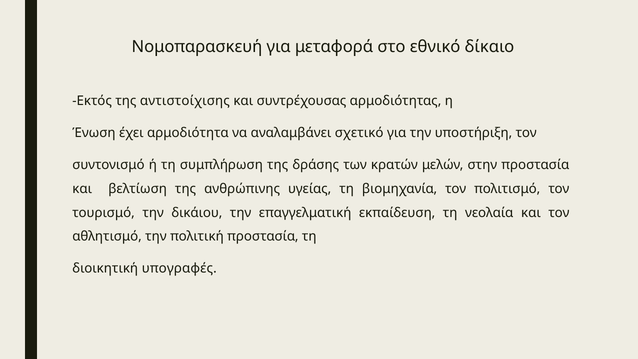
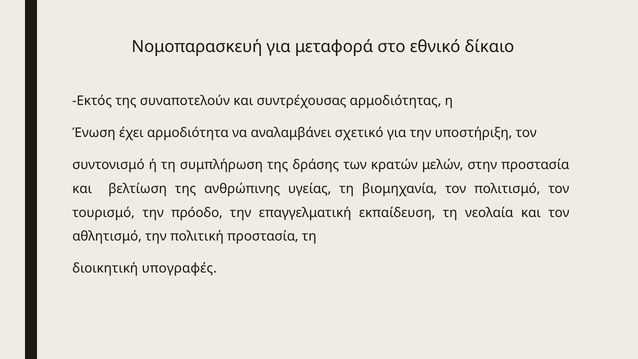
αντιστοίχισης: αντιστοίχισης -> συναποτελούν
δικάιου: δικάιου -> πρόοδο
